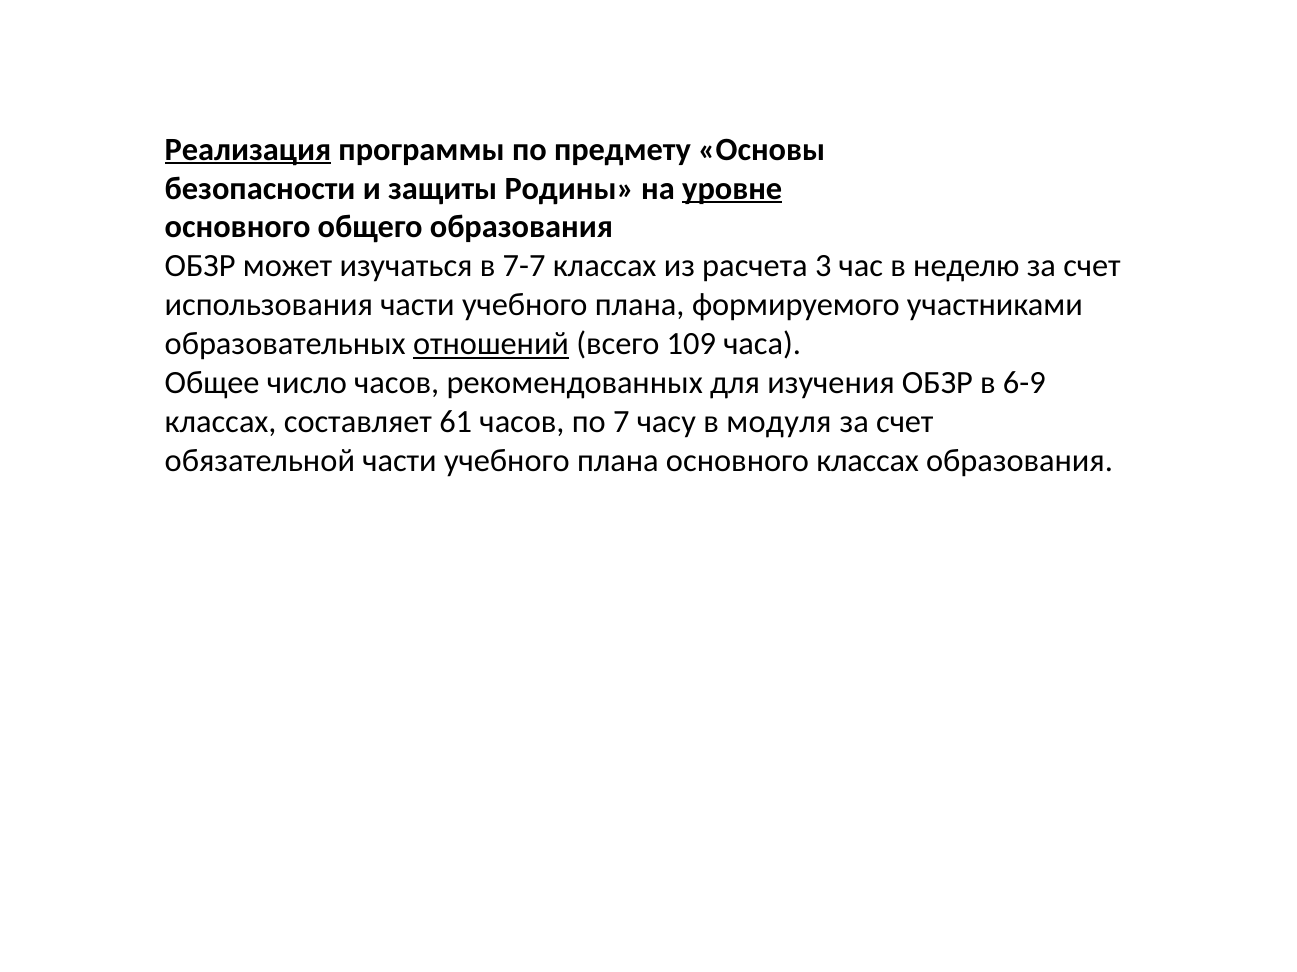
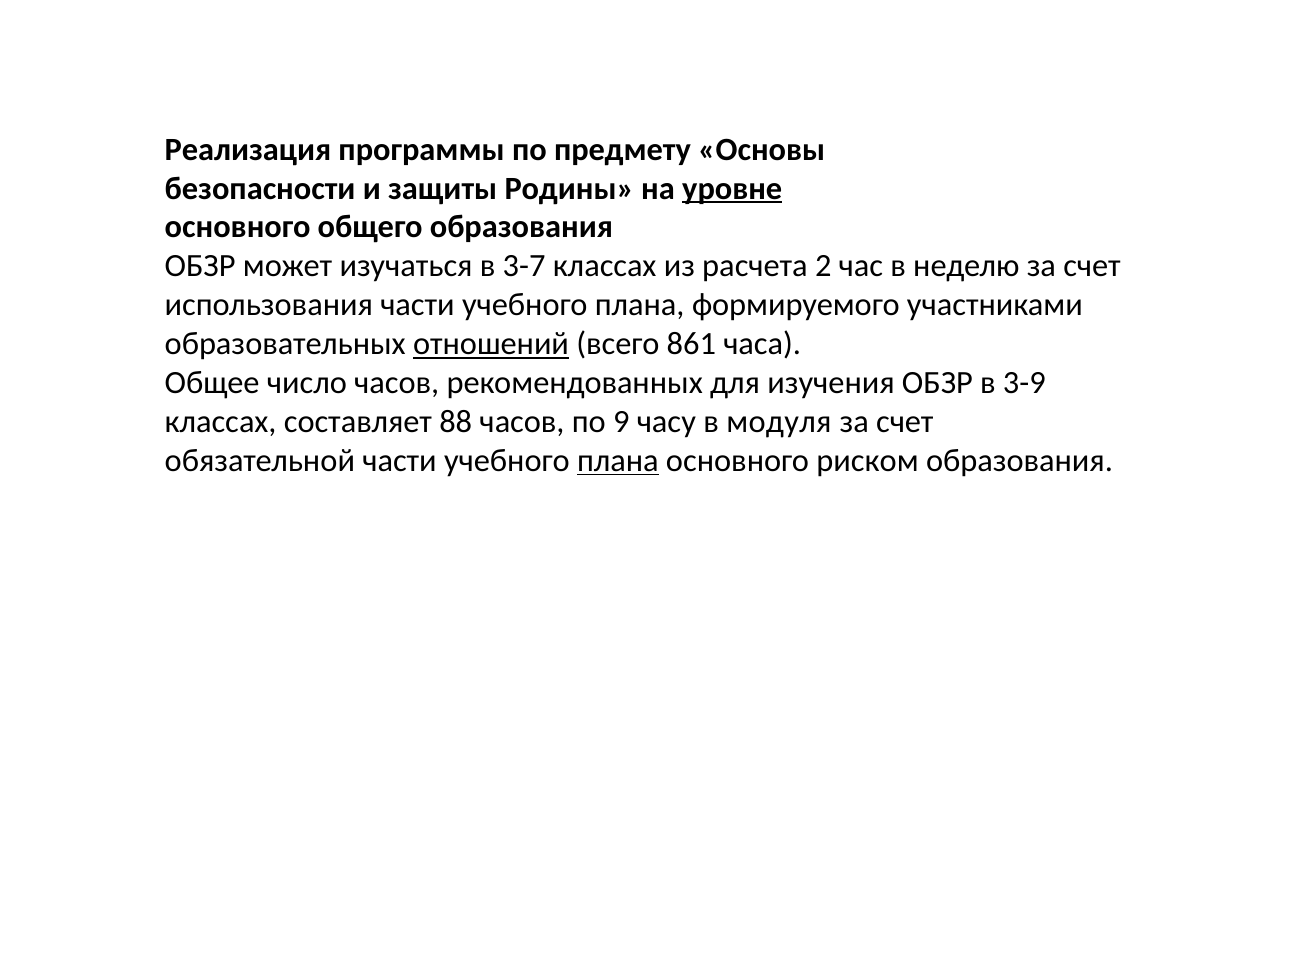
Реализация underline: present -> none
7-7: 7-7 -> 3-7
3: 3 -> 2
109: 109 -> 861
6-9: 6-9 -> 3-9
61: 61 -> 88
7: 7 -> 9
плана at (618, 461) underline: none -> present
основного классах: классах -> риском
